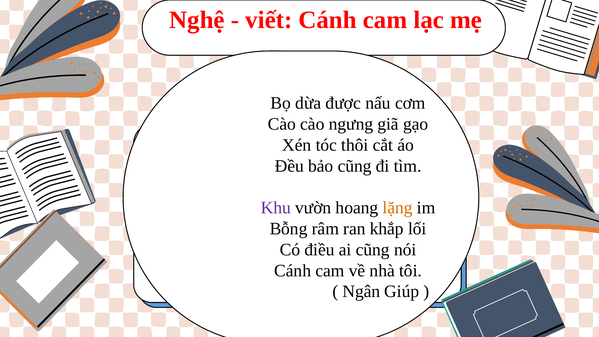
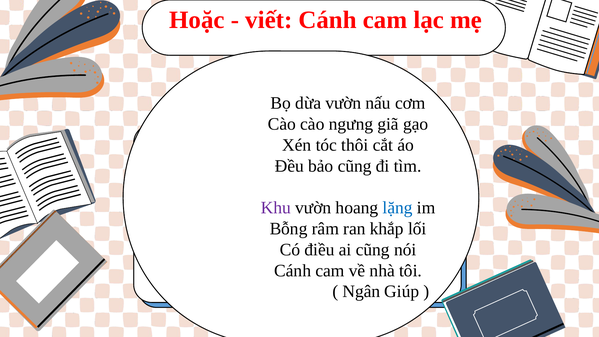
Nghệ: Nghệ -> Hoặc
dừa được: được -> vườn
lặng colour: orange -> blue
